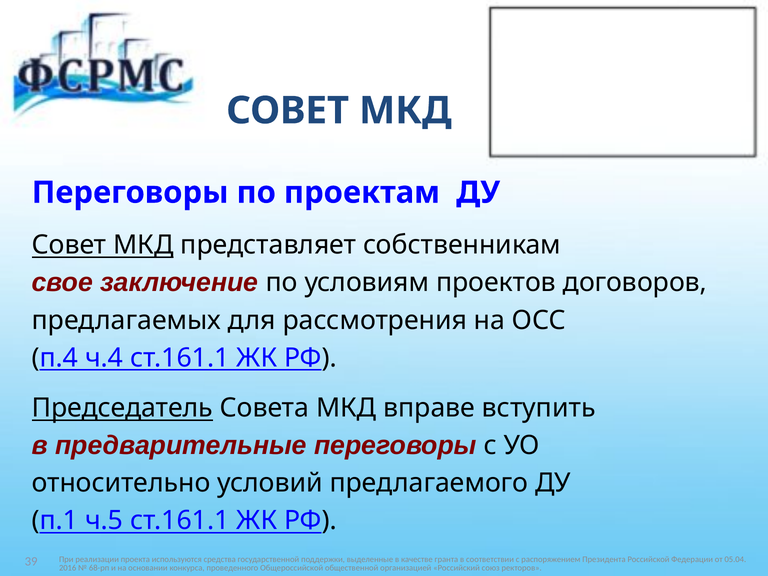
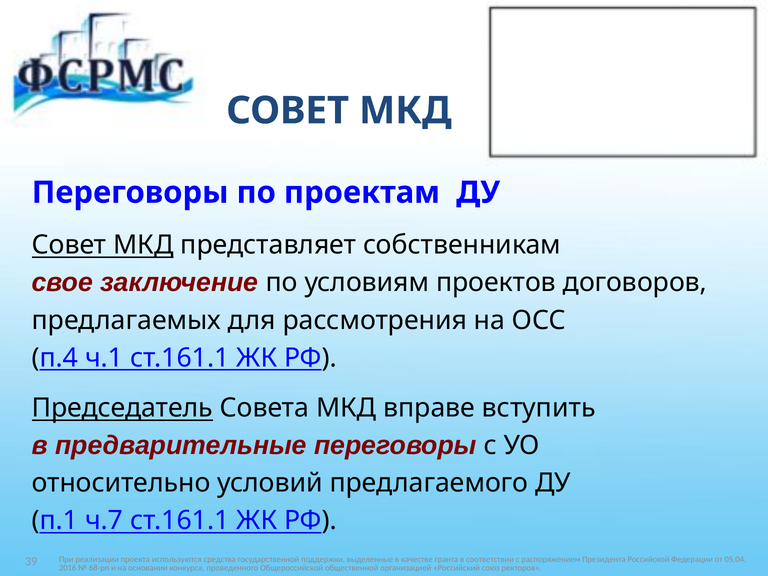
ч.4: ч.4 -> ч.1
ч.5: ч.5 -> ч.7
